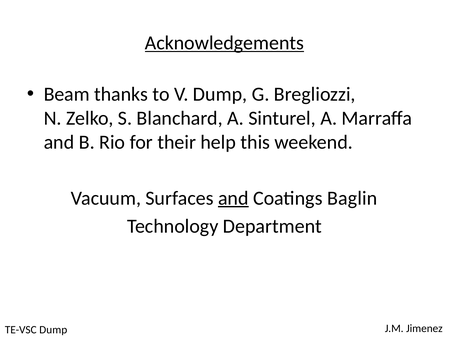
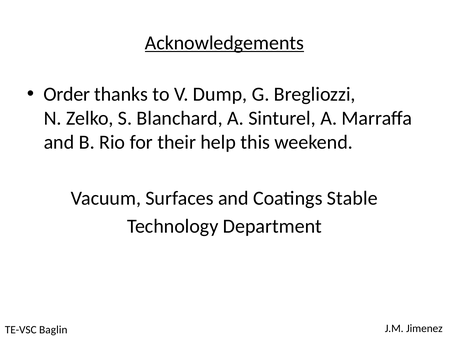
Beam: Beam -> Order
and at (233, 198) underline: present -> none
Baglin: Baglin -> Stable
Dump at (53, 330): Dump -> Baglin
